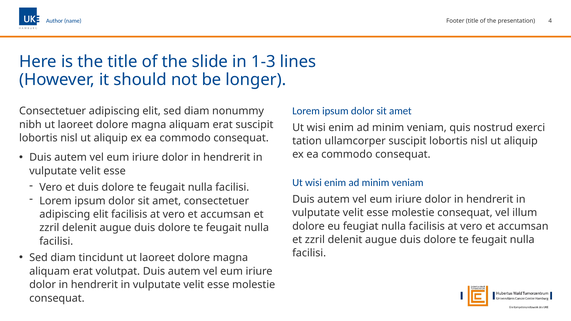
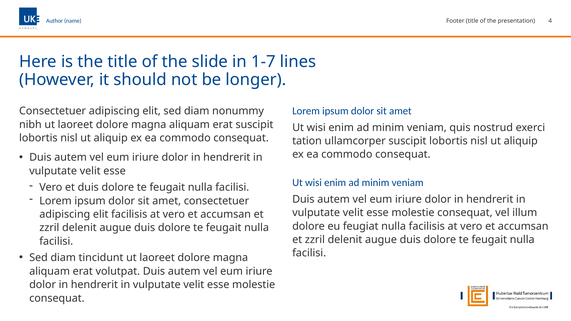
1-3: 1-3 -> 1-7
